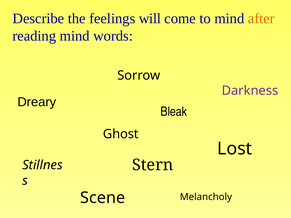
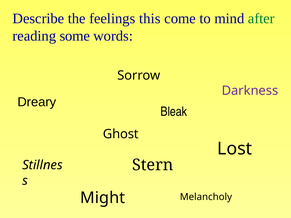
will: will -> this
after colour: orange -> green
reading mind: mind -> some
Scene: Scene -> Might
